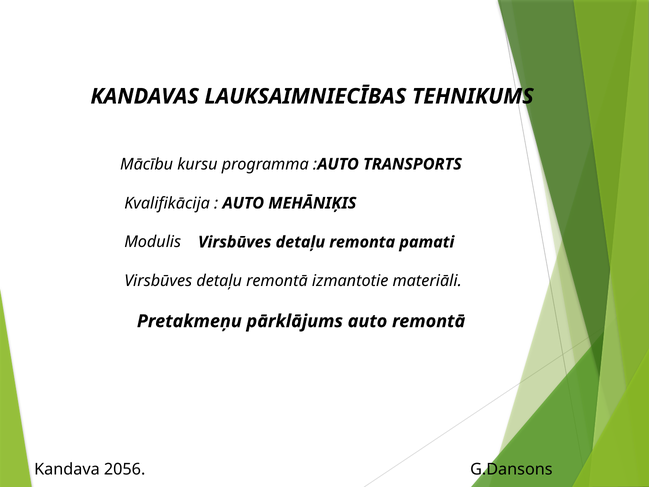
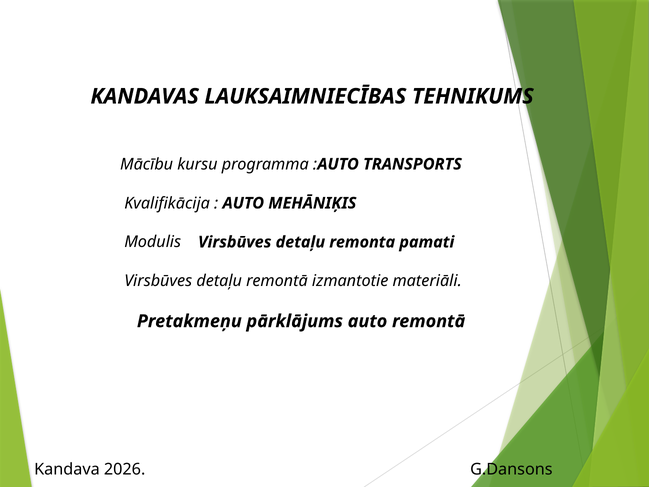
2056: 2056 -> 2026
